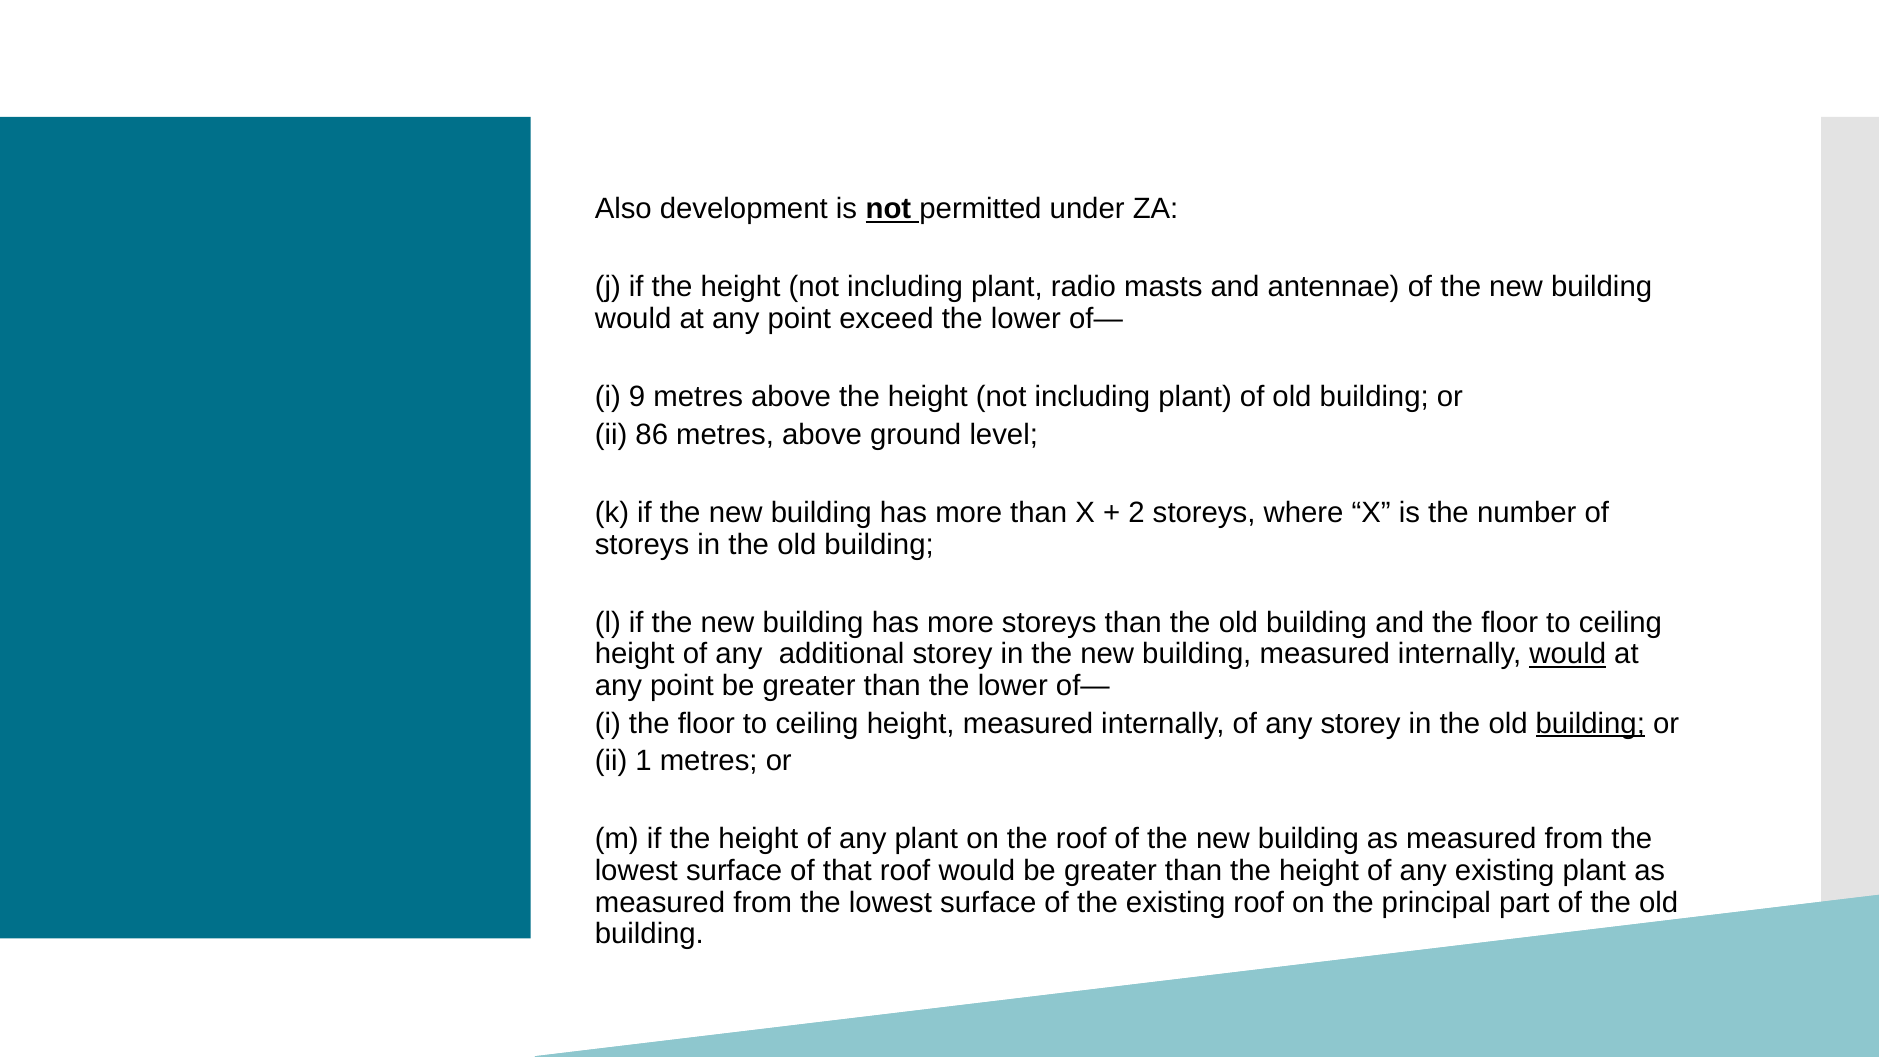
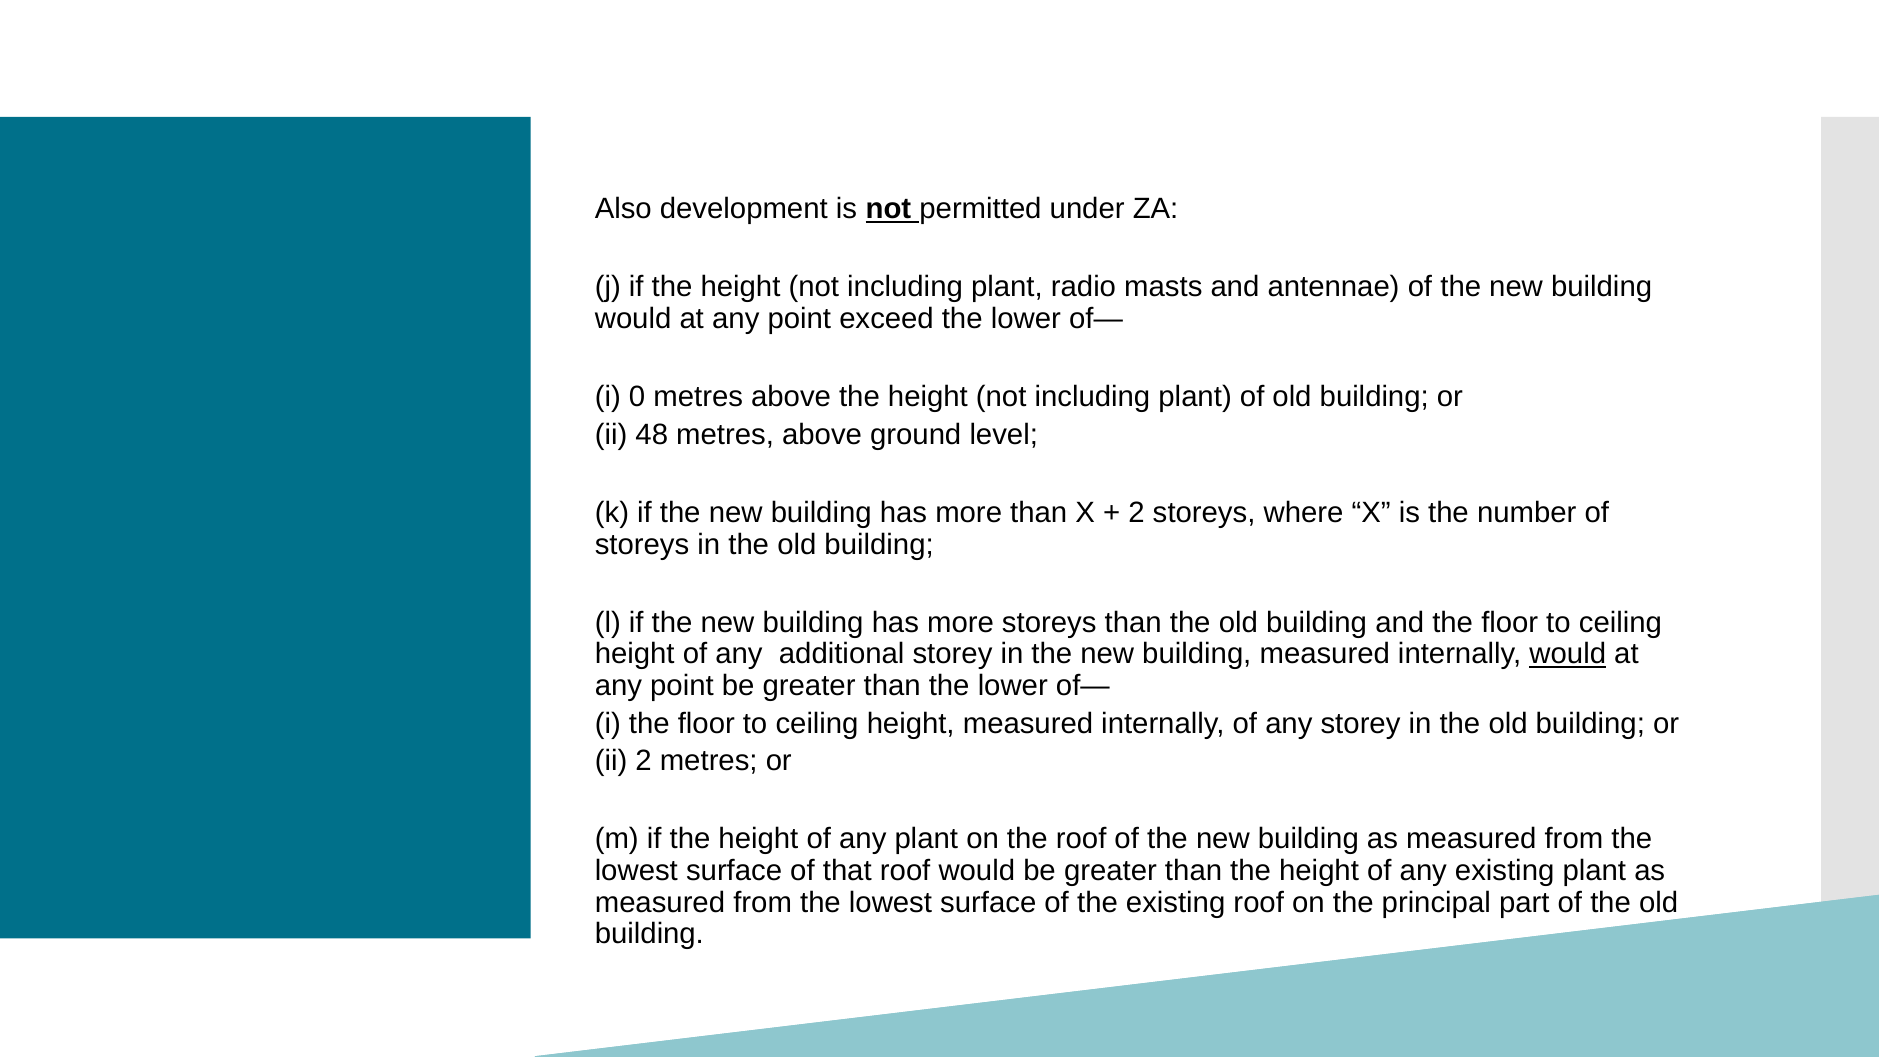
9: 9 -> 0
86: 86 -> 48
building at (1590, 723) underline: present -> none
ii 1: 1 -> 2
